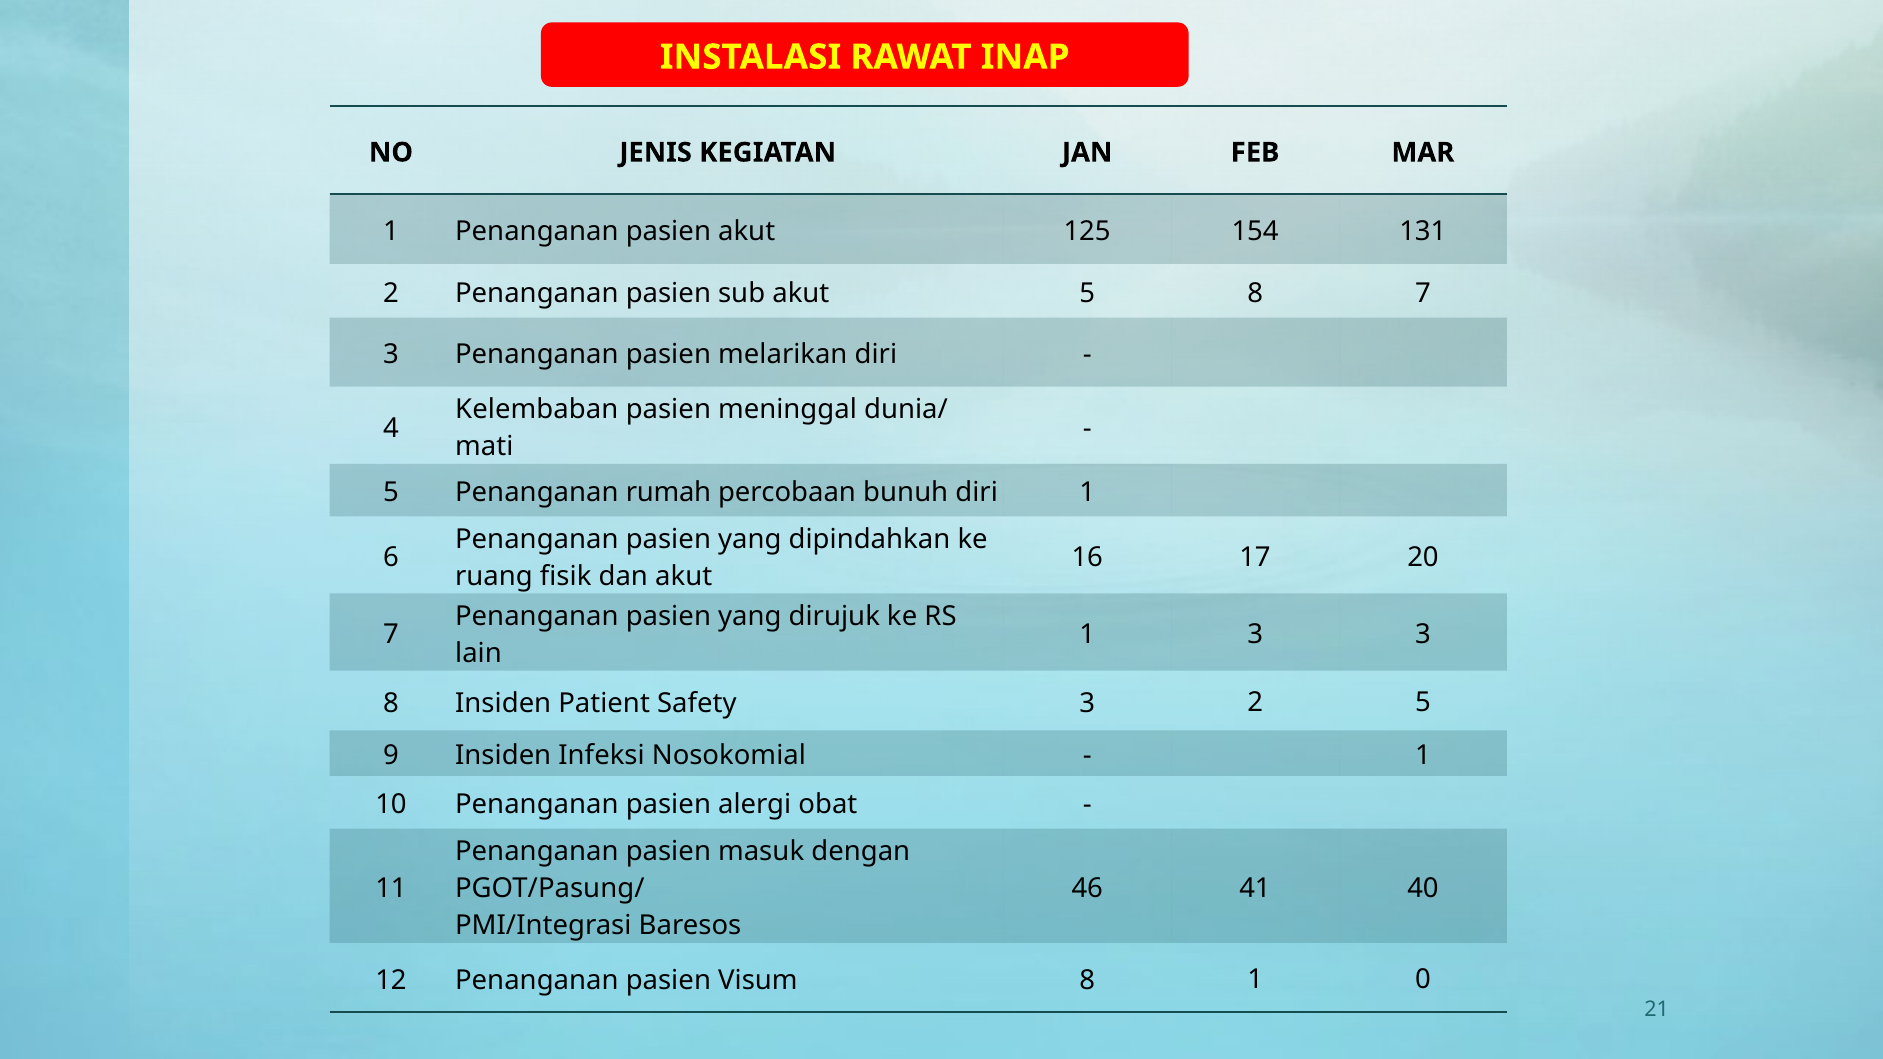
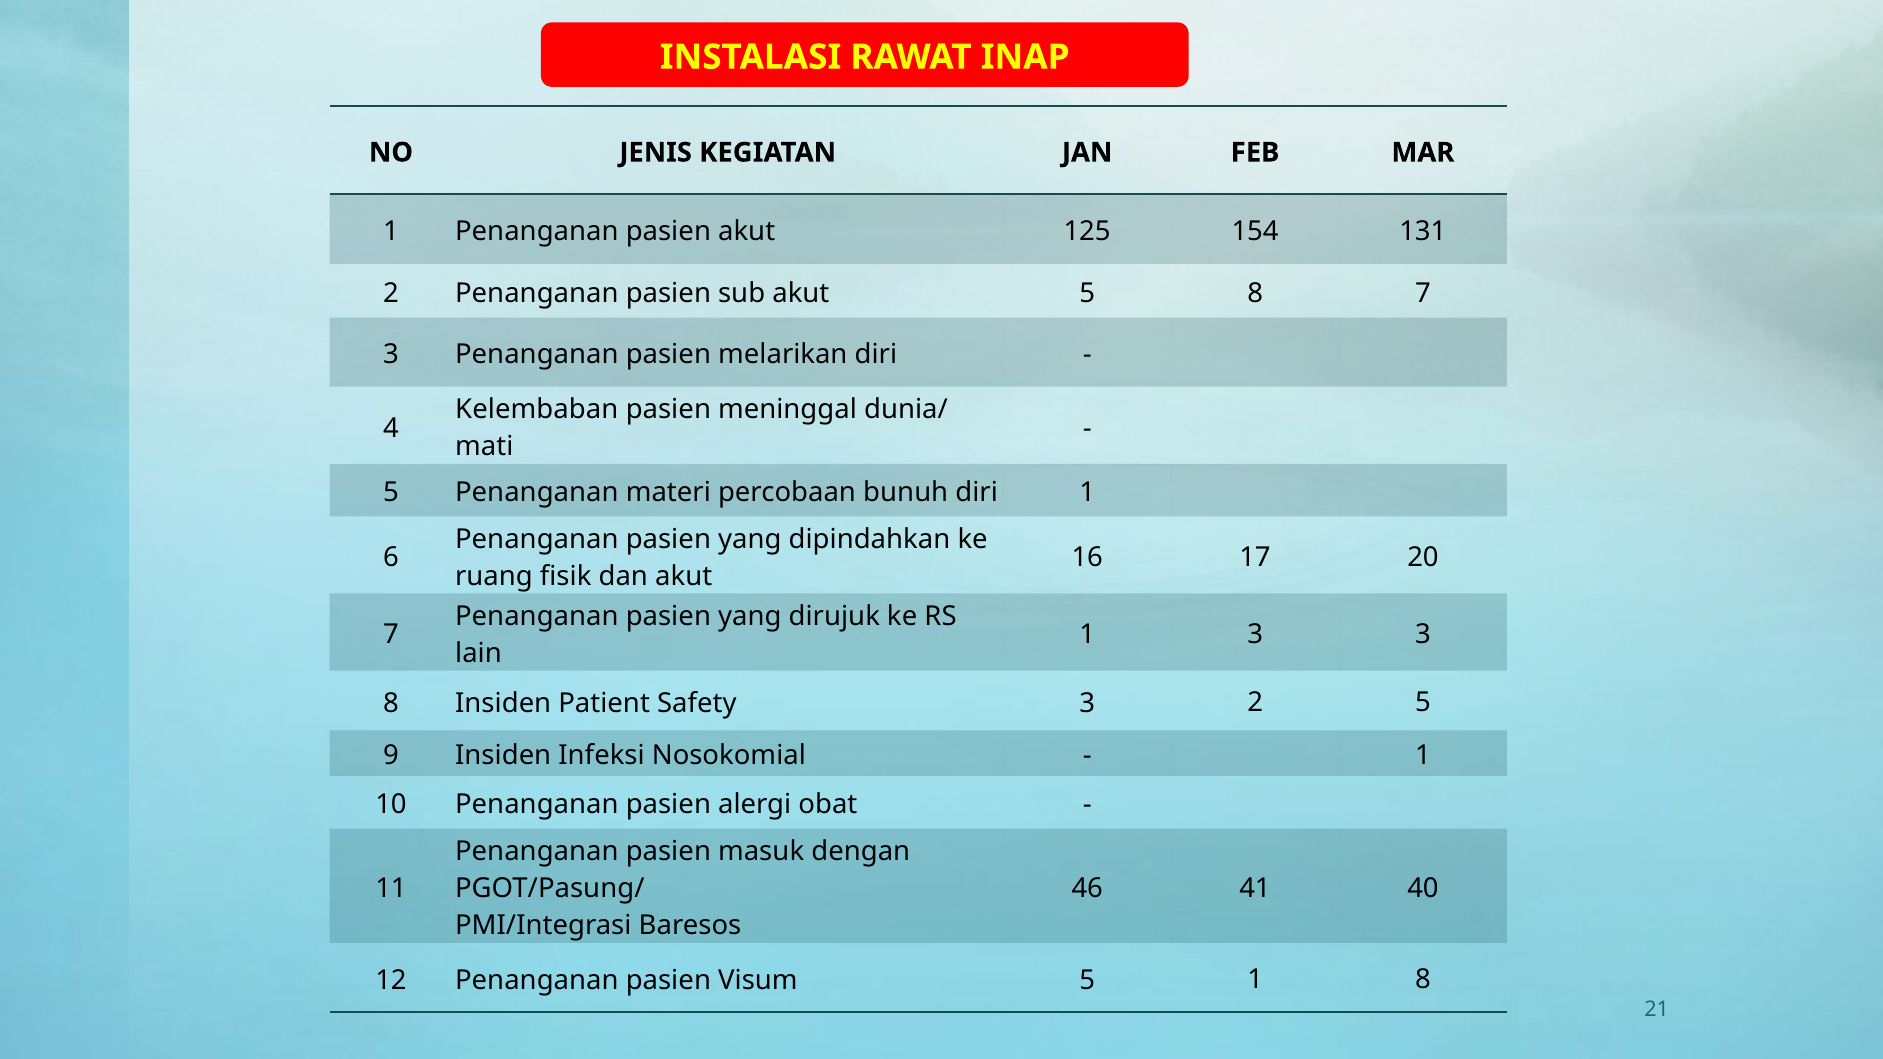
rumah: rumah -> materi
Visum 8: 8 -> 5
1 0: 0 -> 8
